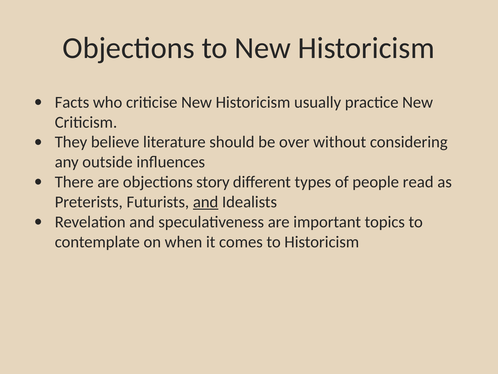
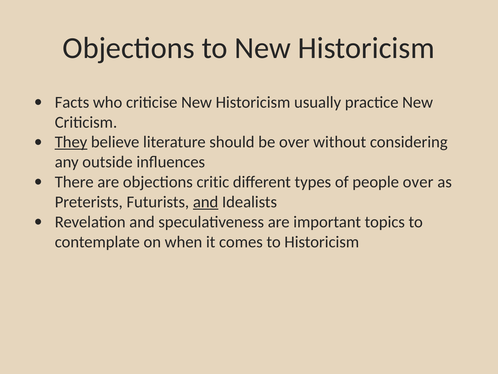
They underline: none -> present
story: story -> critic
people read: read -> over
